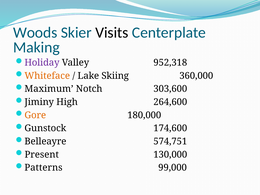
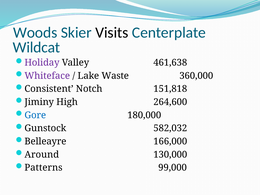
Making: Making -> Wildcat
952,318: 952,318 -> 461,638
Whiteface colour: orange -> purple
Skiing: Skiing -> Waste
Maximum: Maximum -> Consistent
303,600: 303,600 -> 151,818
Gore colour: orange -> blue
174,600: 174,600 -> 582,032
574,751: 574,751 -> 166,000
Present: Present -> Around
